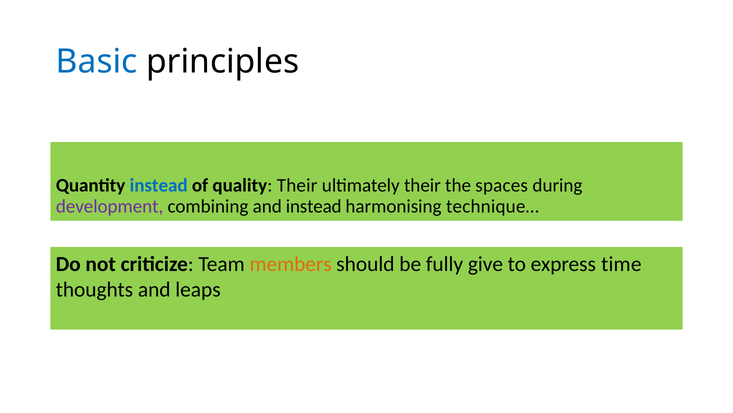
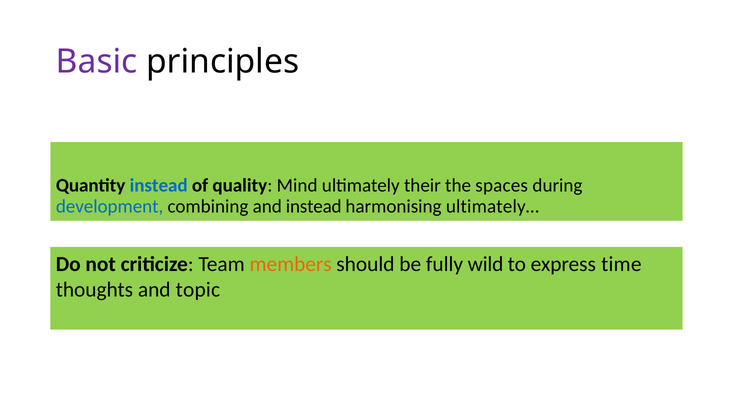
Basic colour: blue -> purple
quality Their: Their -> Mind
development colour: purple -> blue
technique…: technique… -> ultimately…
give: give -> wild
leaps: leaps -> topic
